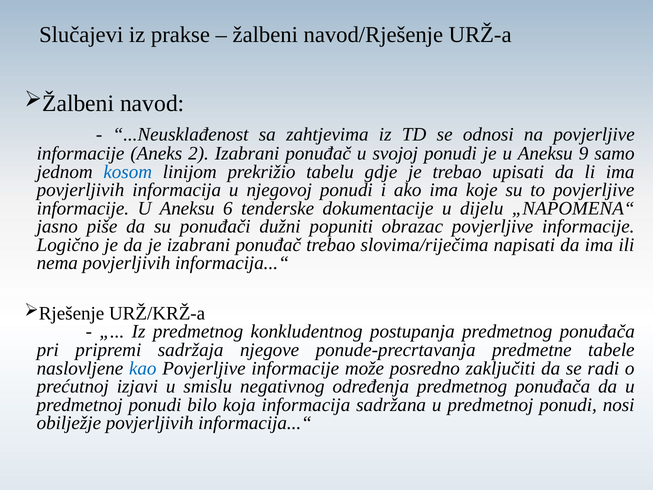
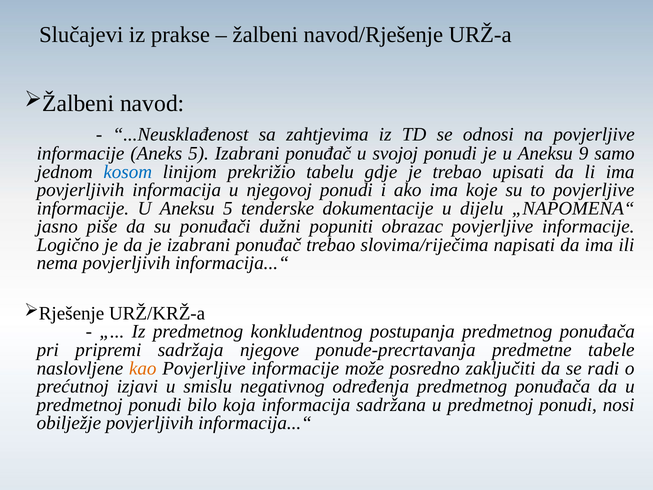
Aneks 2: 2 -> 5
Aneksu 6: 6 -> 5
kao colour: blue -> orange
